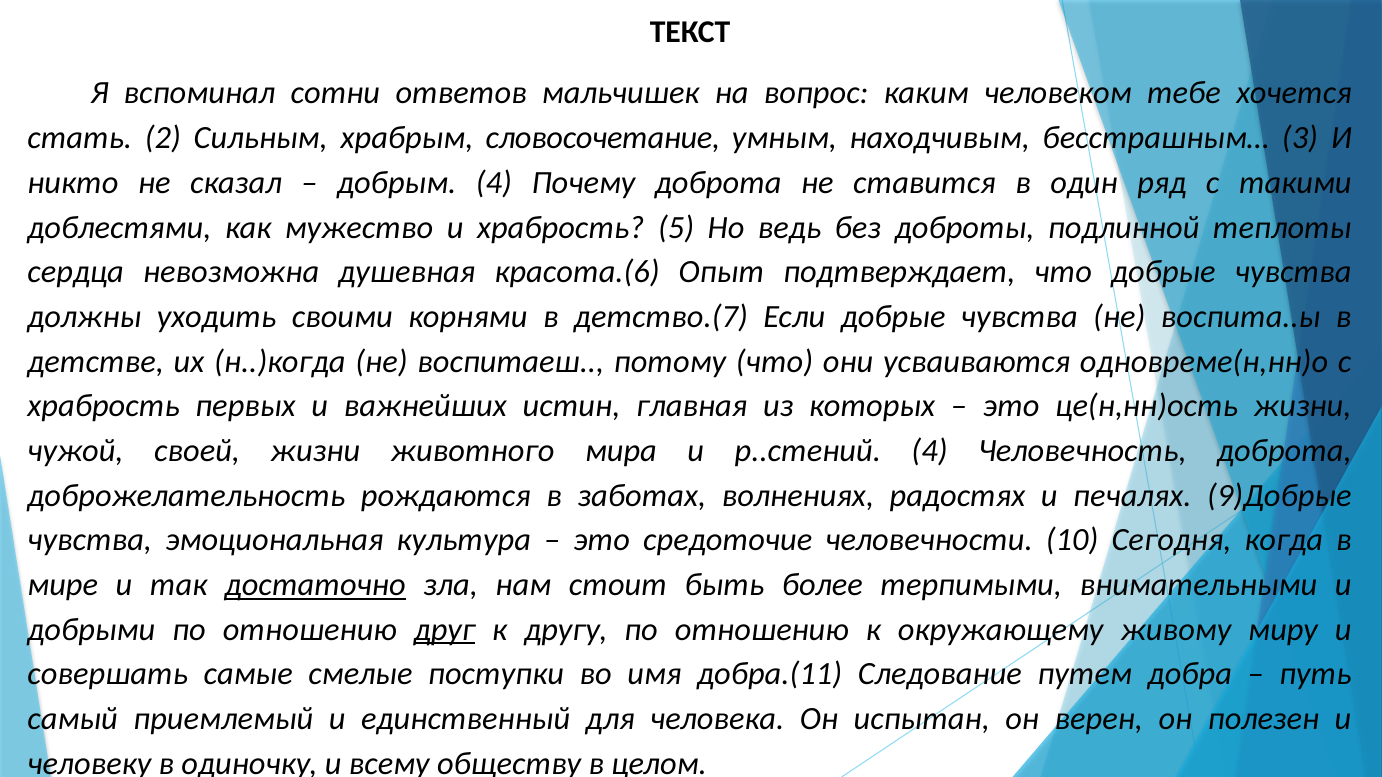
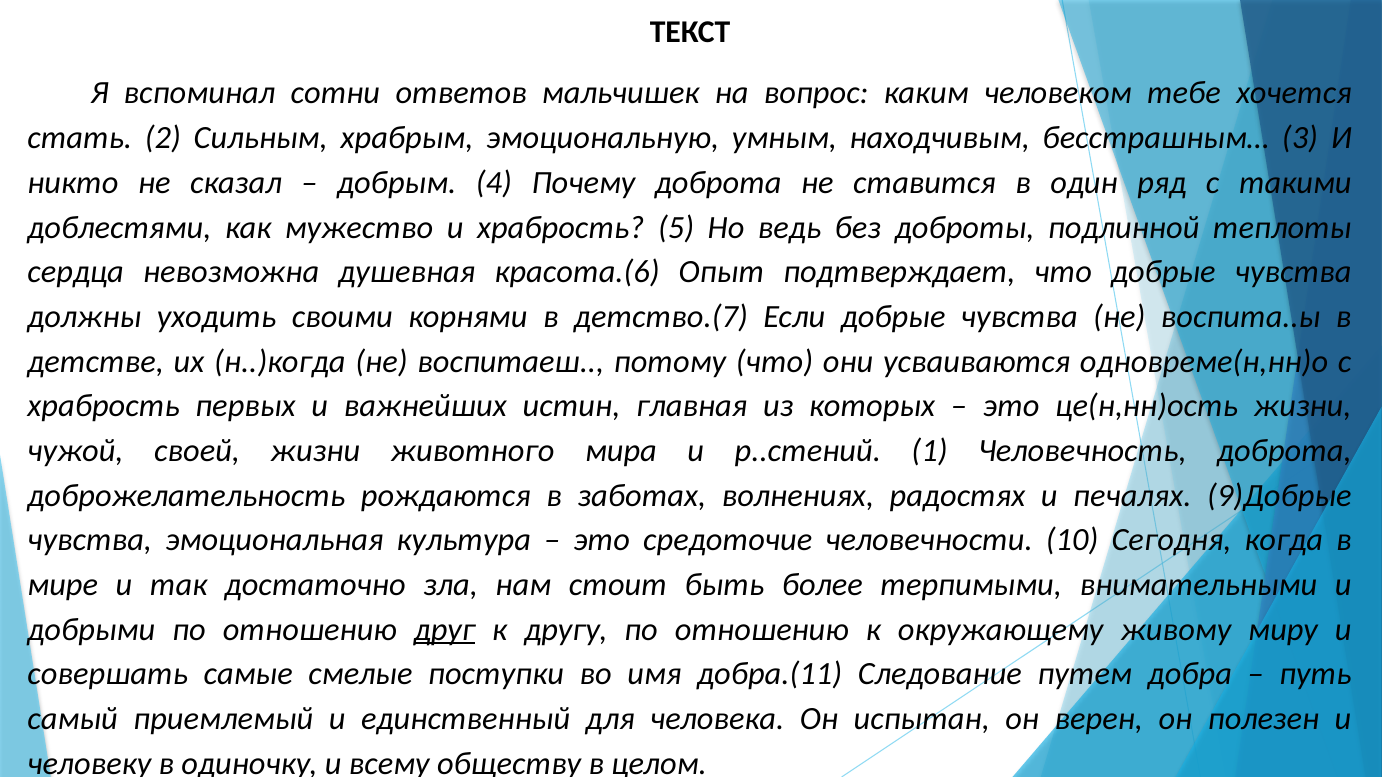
словосочетание: словосочетание -> эмоциональную
р..стений 4: 4 -> 1
достаточно underline: present -> none
